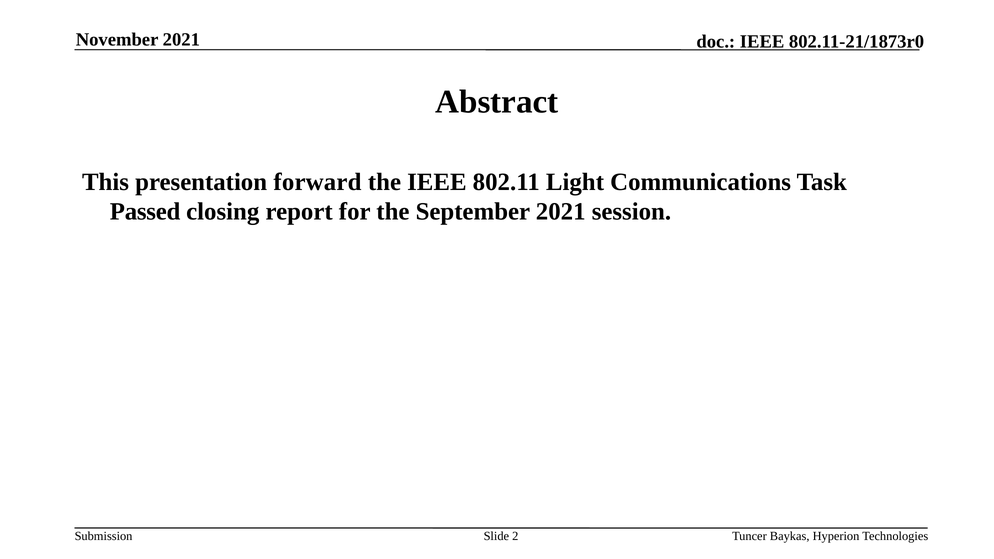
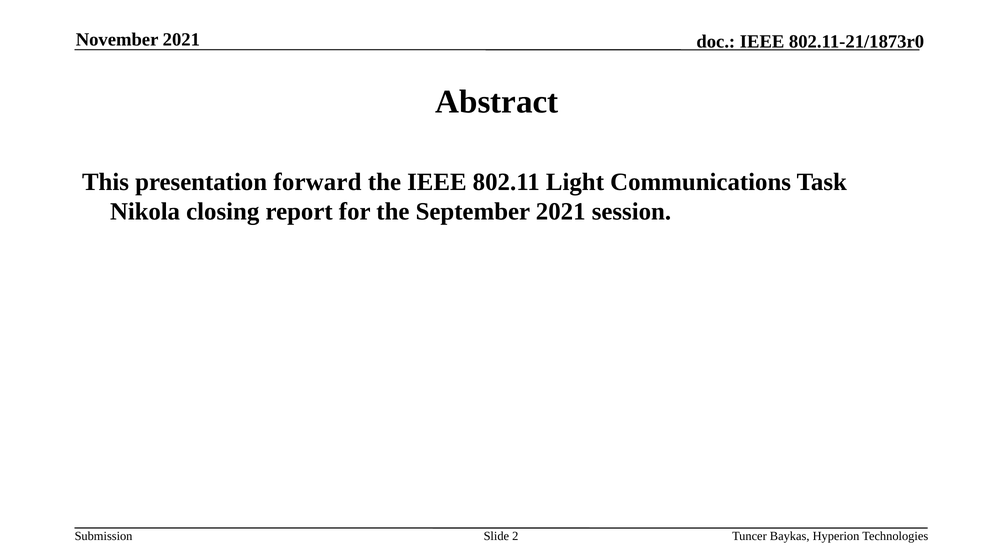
Passed: Passed -> Nikola
